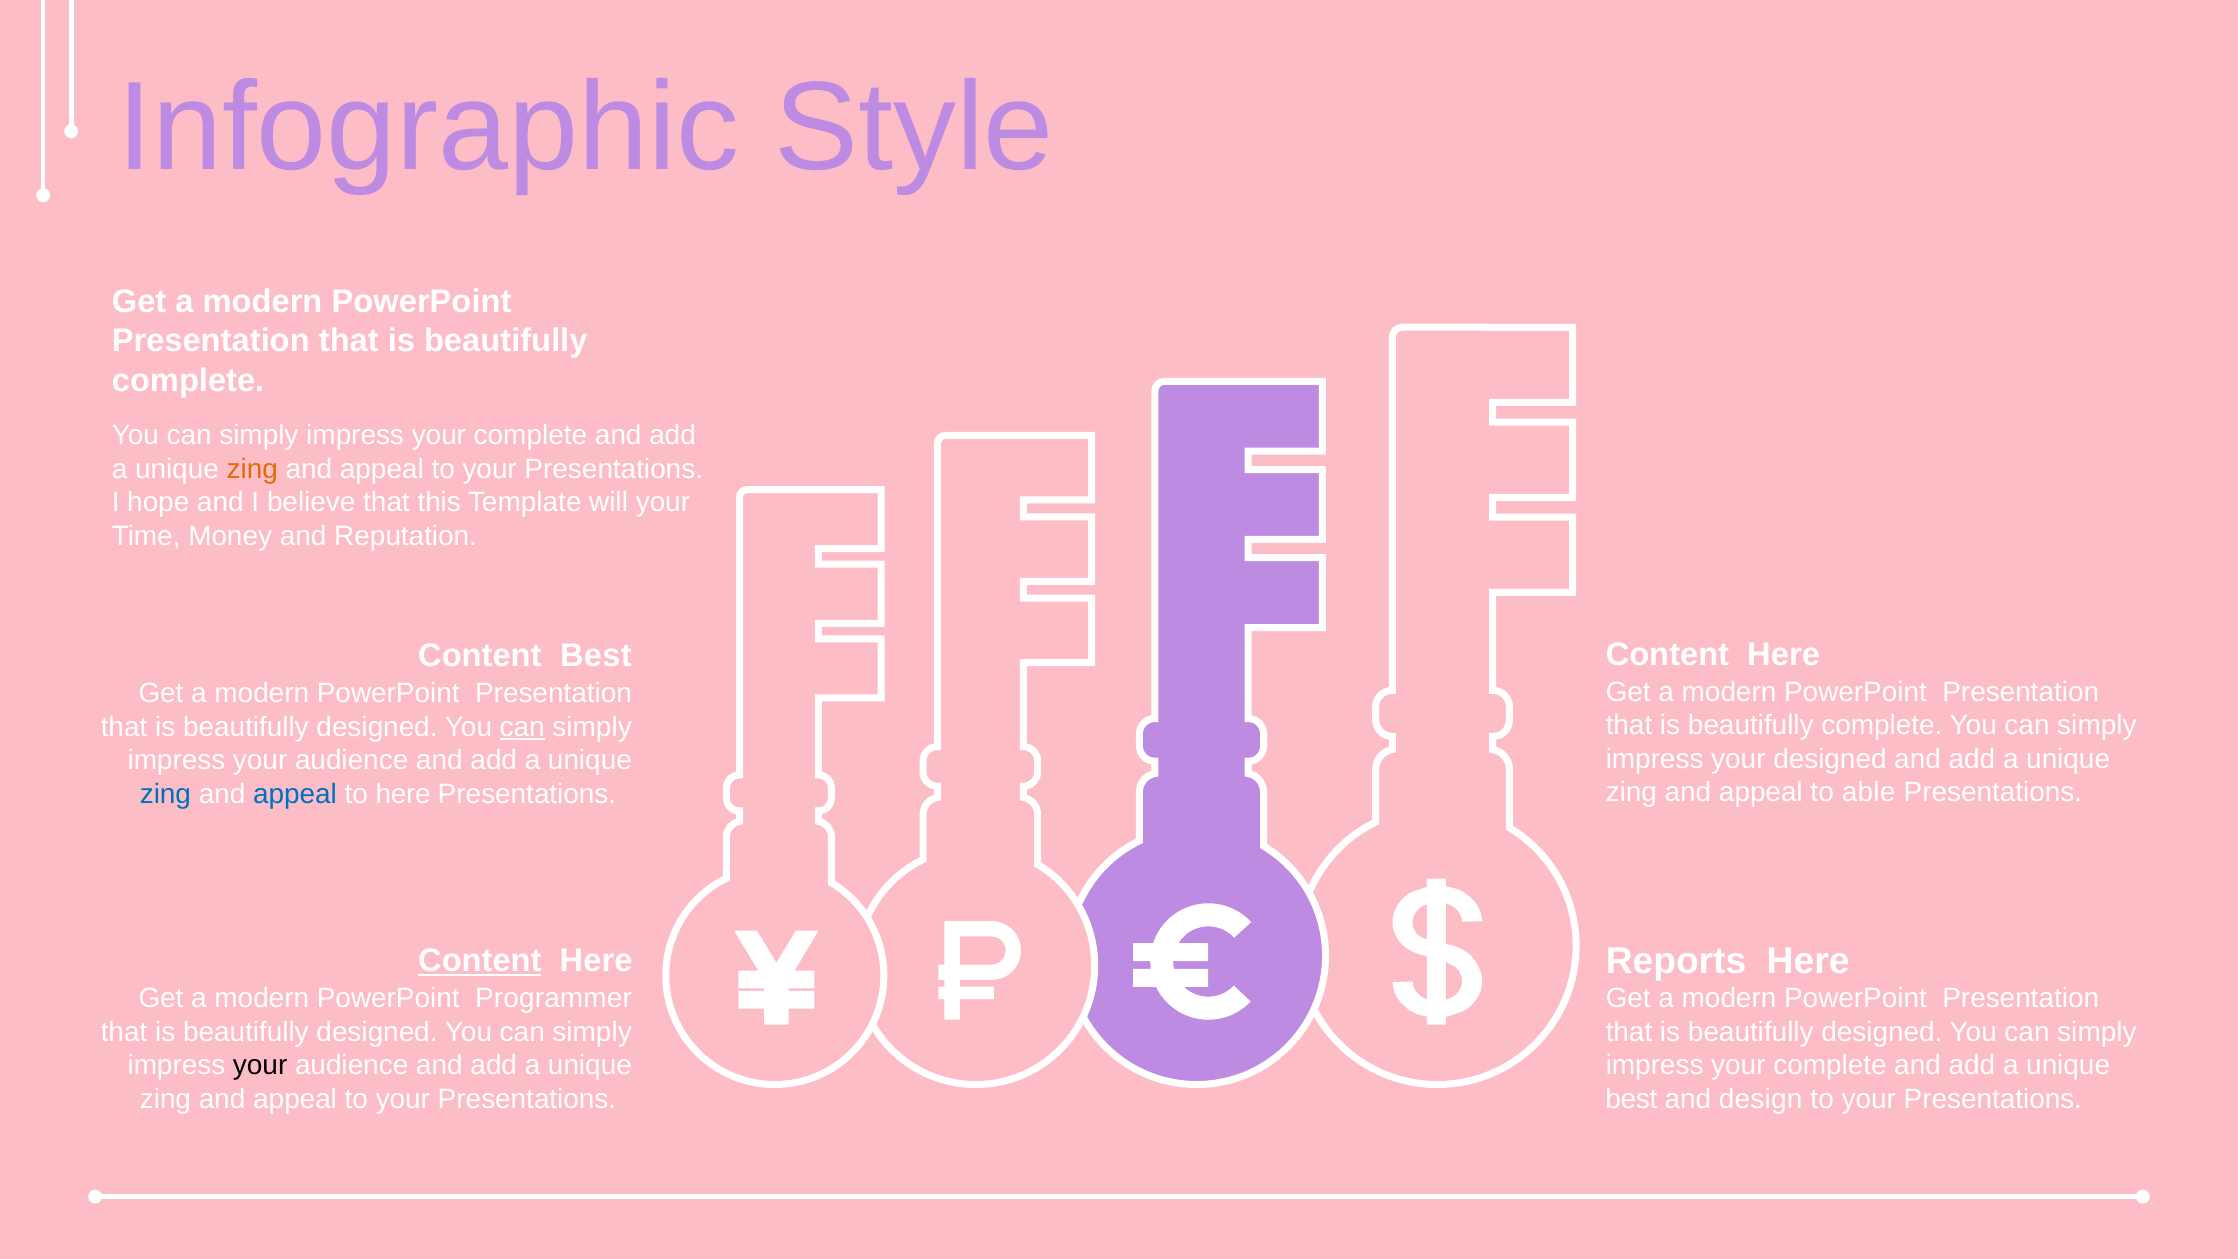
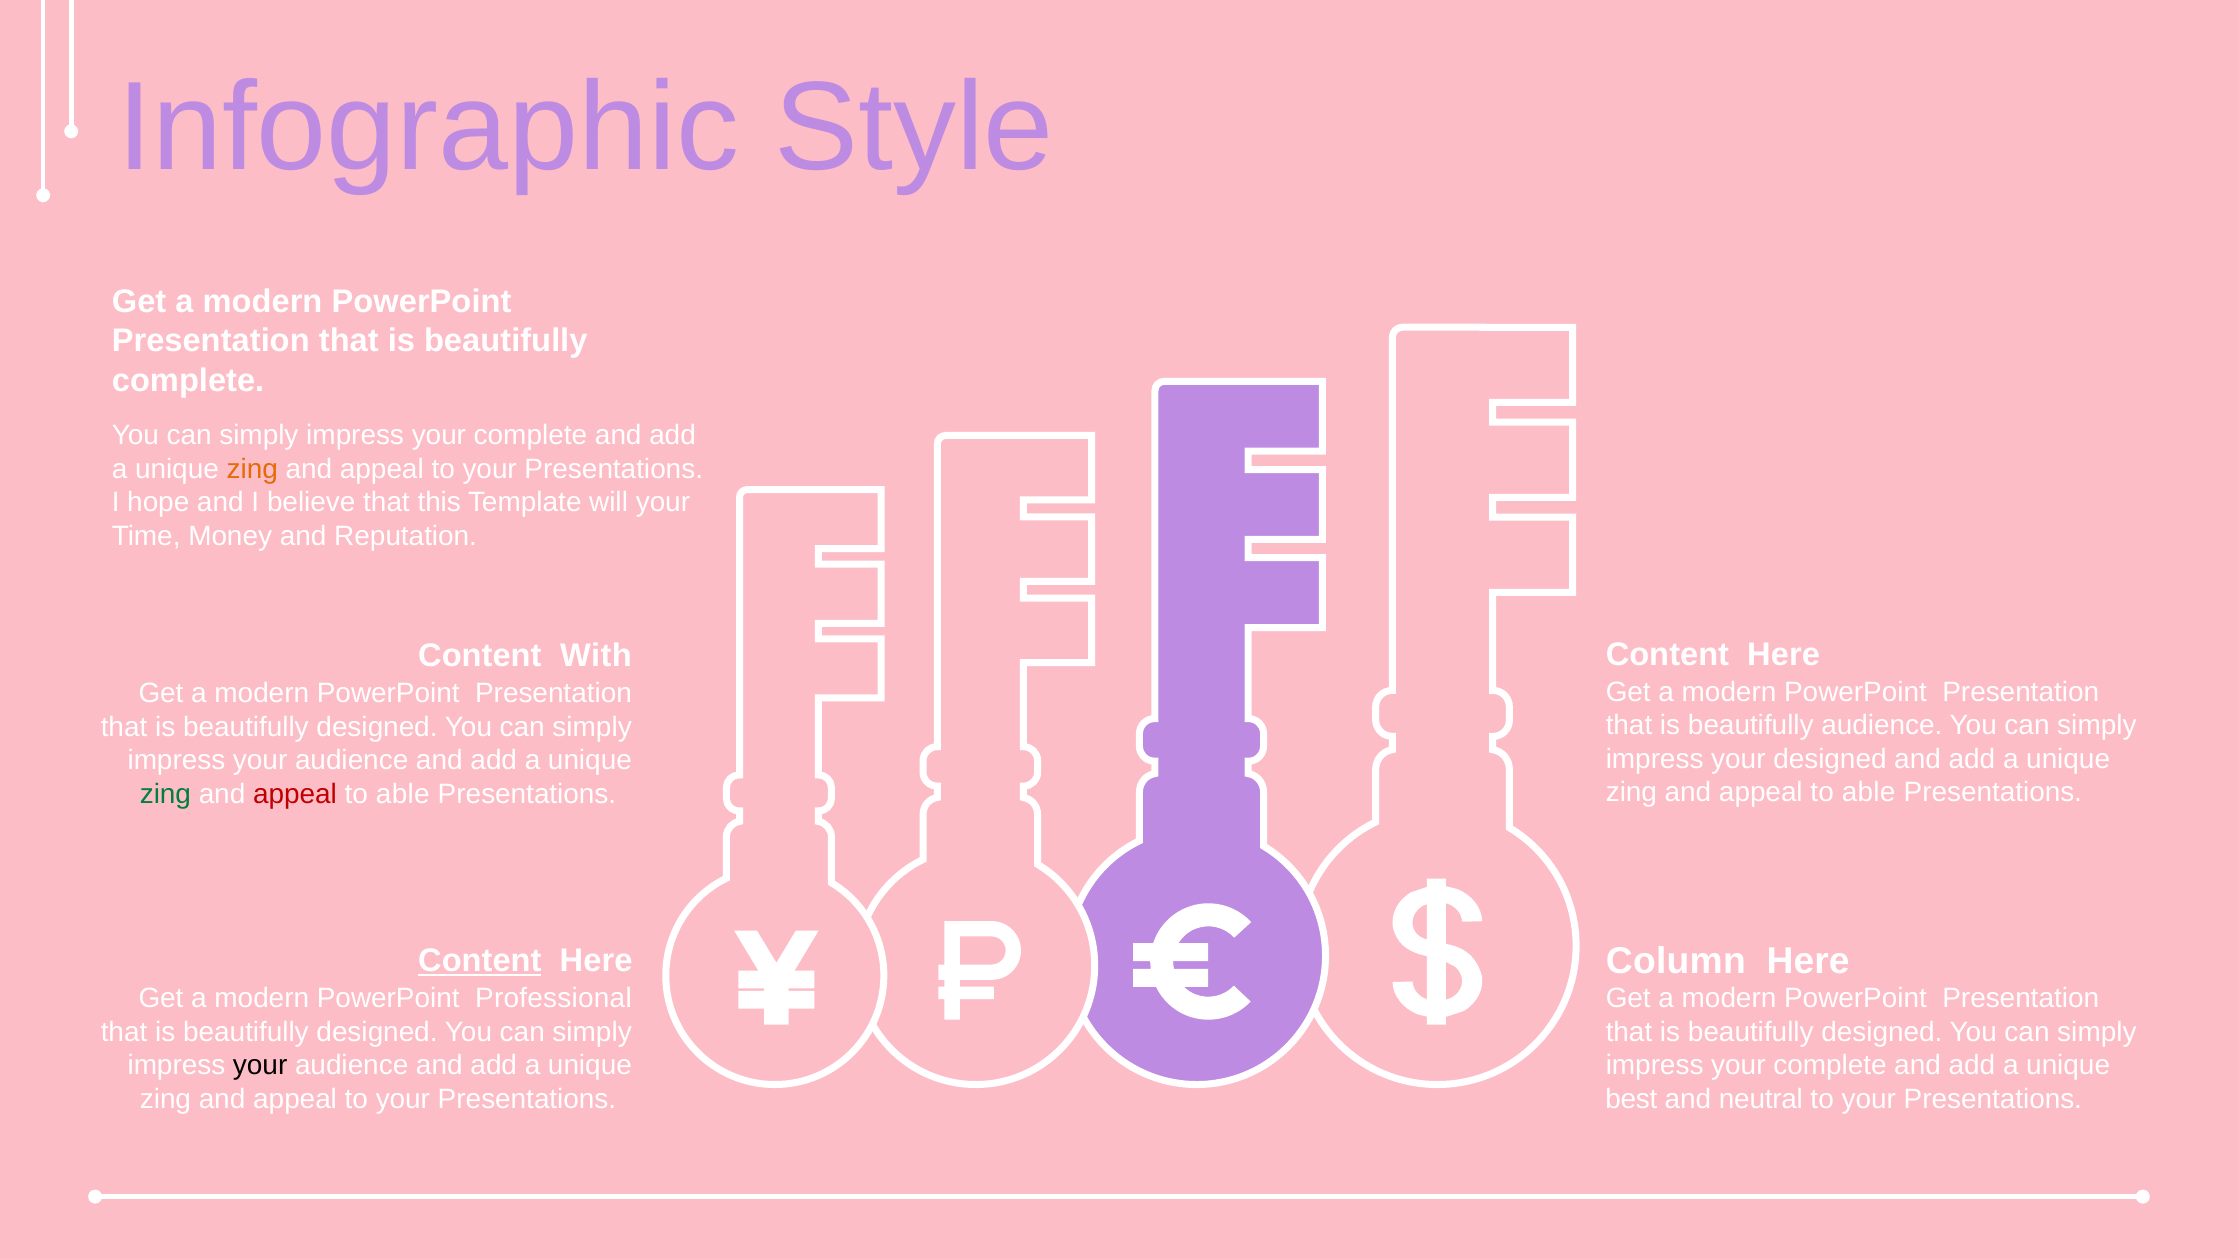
Content Best: Best -> With
complete at (1882, 725): complete -> audience
can at (522, 727) underline: present -> none
zing at (165, 794) colour: blue -> green
appeal at (295, 794) colour: blue -> red
here at (403, 794): here -> able
Reports: Reports -> Column
Programmer: Programmer -> Professional
design: design -> neutral
